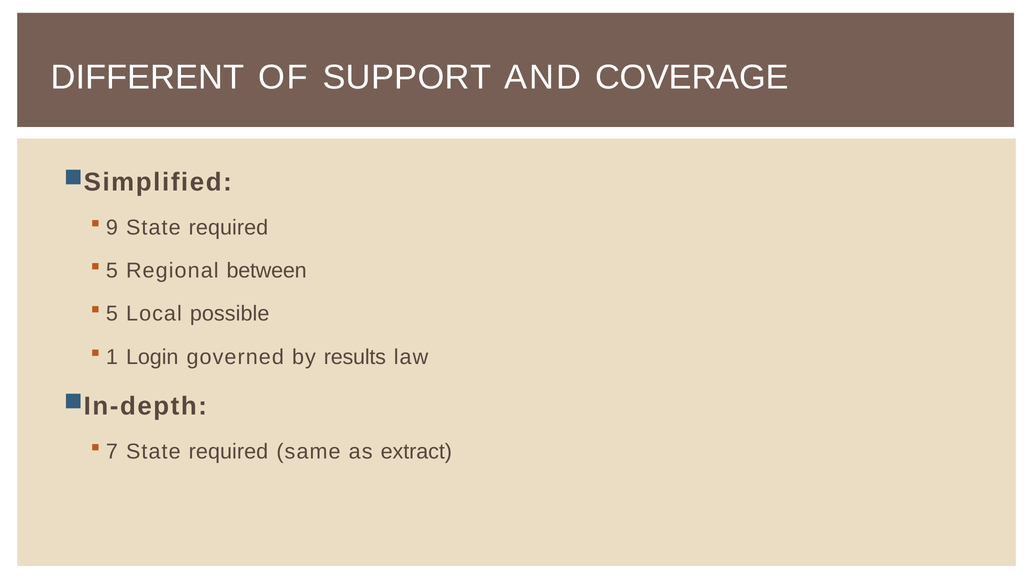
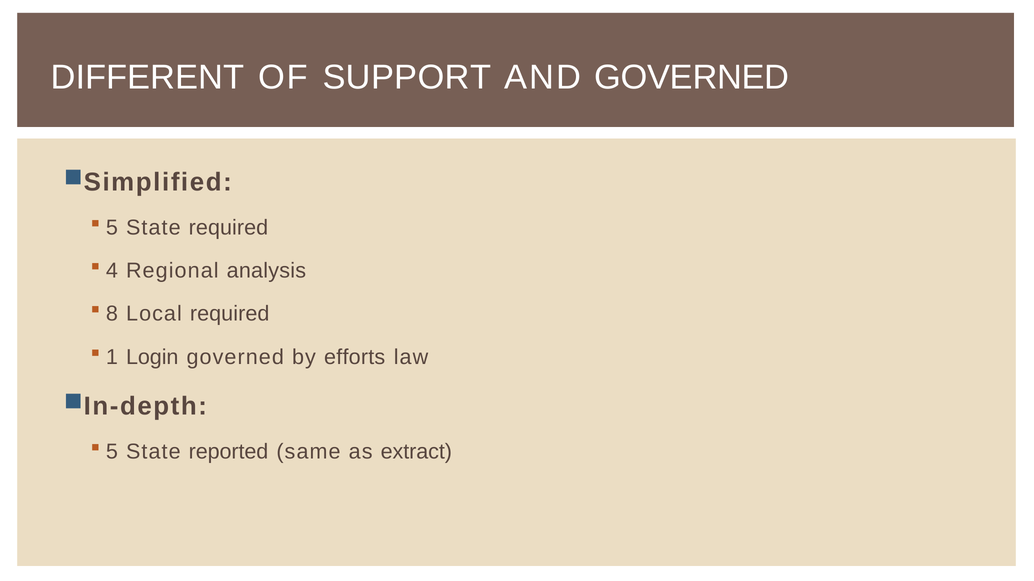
AND COVERAGE: COVERAGE -> GOVERNED
9 at (112, 228): 9 -> 5
5 at (112, 271): 5 -> 4
between: between -> analysis
5 at (112, 314): 5 -> 8
Local possible: possible -> required
results: results -> efforts
7 at (112, 452): 7 -> 5
required at (228, 452): required -> reported
